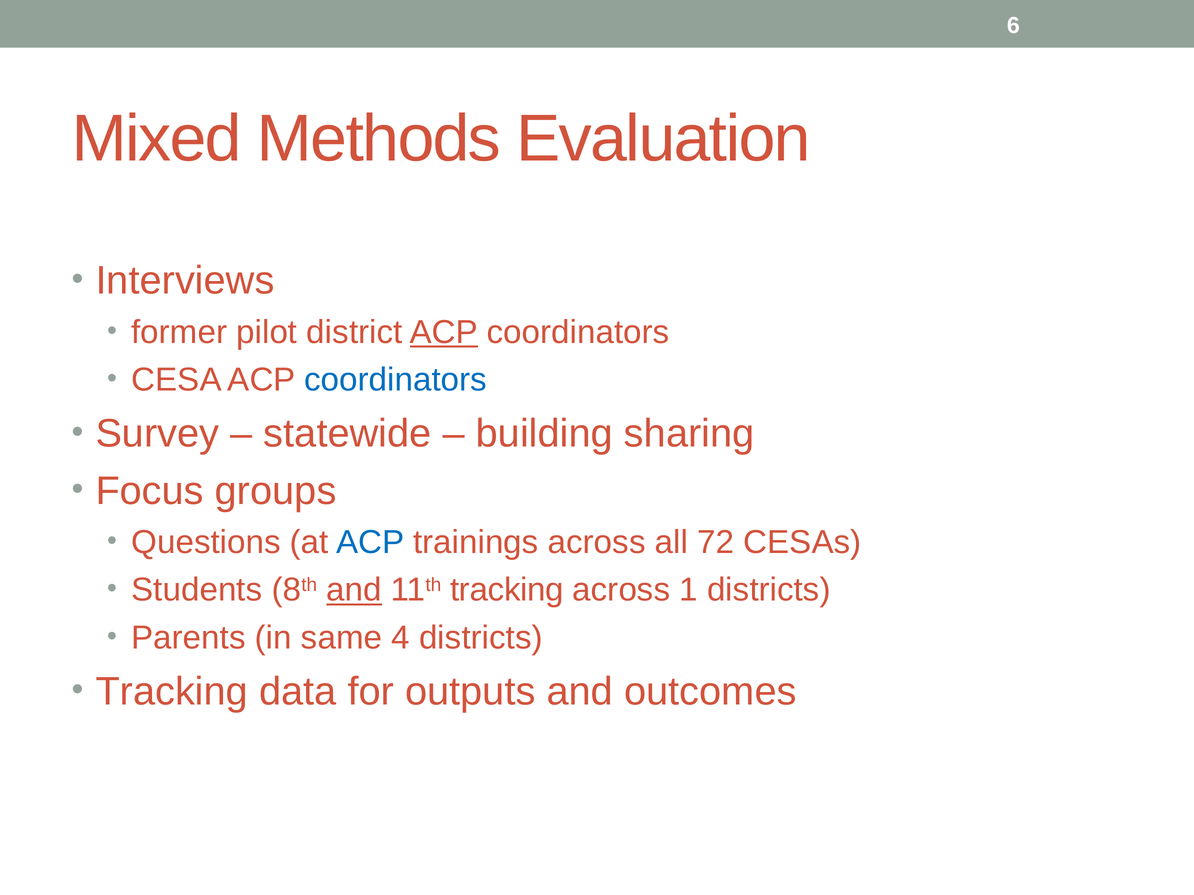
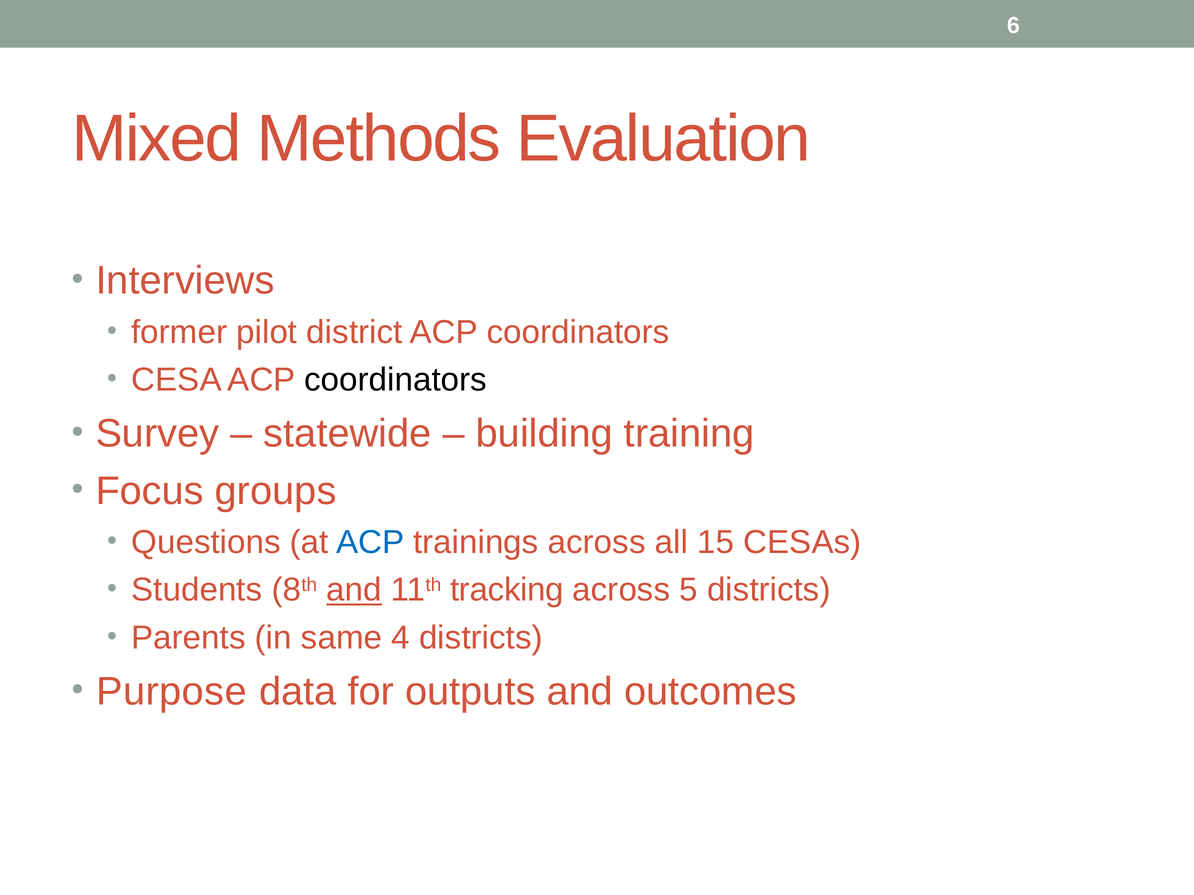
ACP at (444, 332) underline: present -> none
coordinators at (396, 380) colour: blue -> black
sharing: sharing -> training
72: 72 -> 15
1: 1 -> 5
Tracking at (172, 692): Tracking -> Purpose
